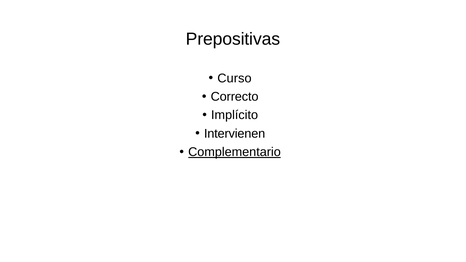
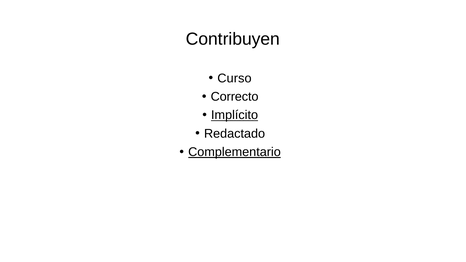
Prepositivas: Prepositivas -> Contribuyen
Implícito underline: none -> present
Intervienen: Intervienen -> Redactado
